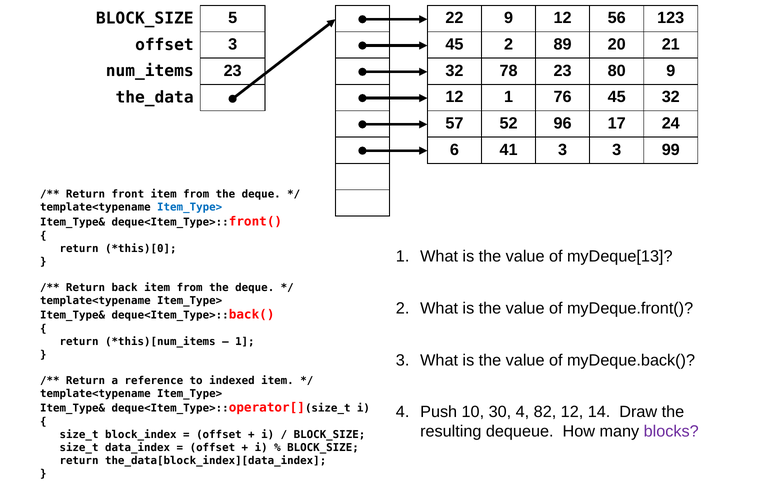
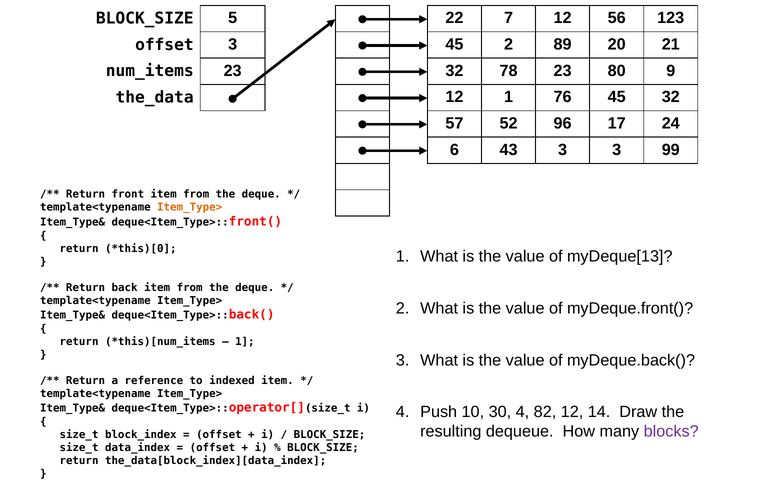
22 9: 9 -> 7
41: 41 -> 43
Item_Type> at (190, 207) colour: blue -> orange
